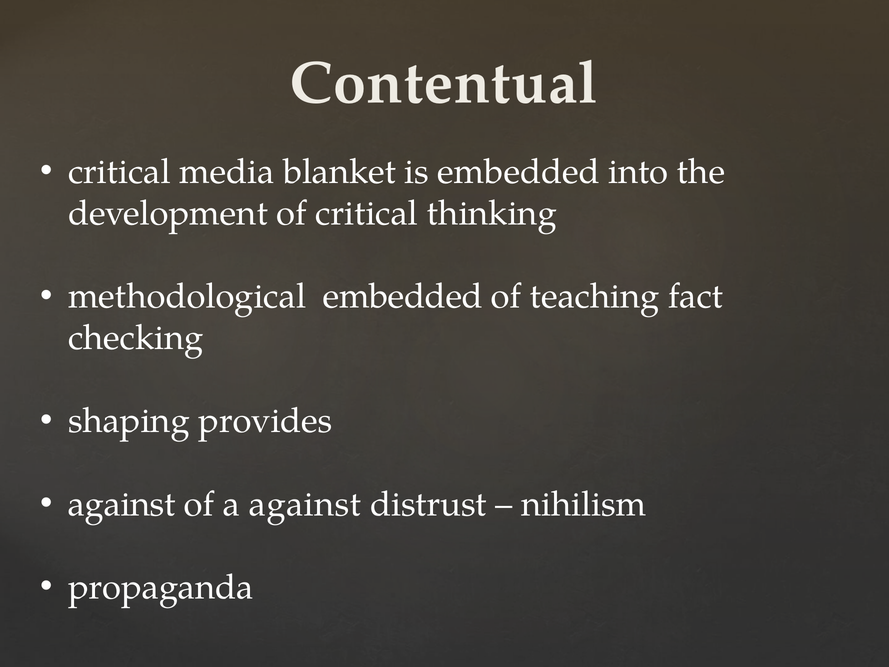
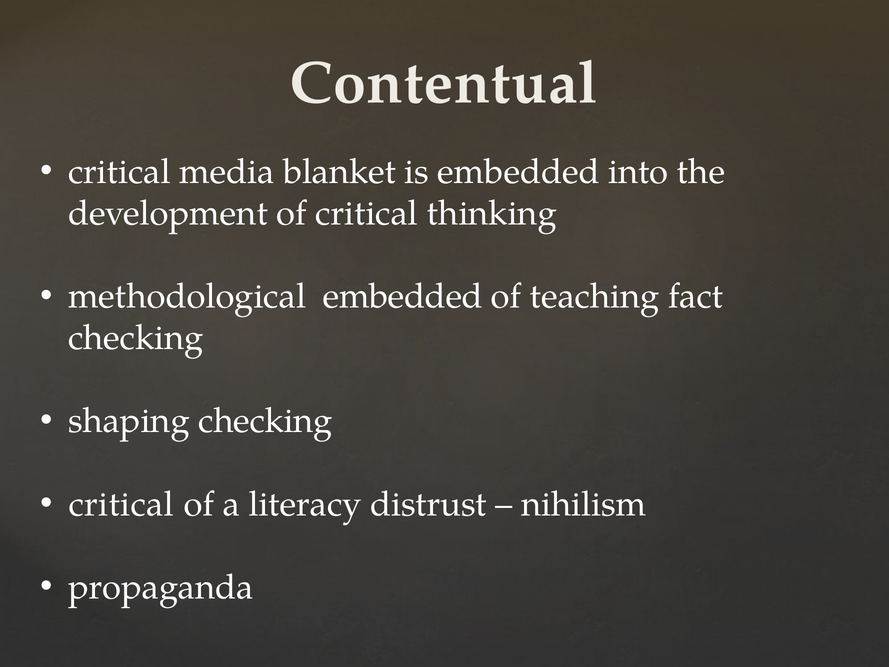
shaping provides: provides -> checking
against at (122, 504): against -> critical
a against: against -> literacy
